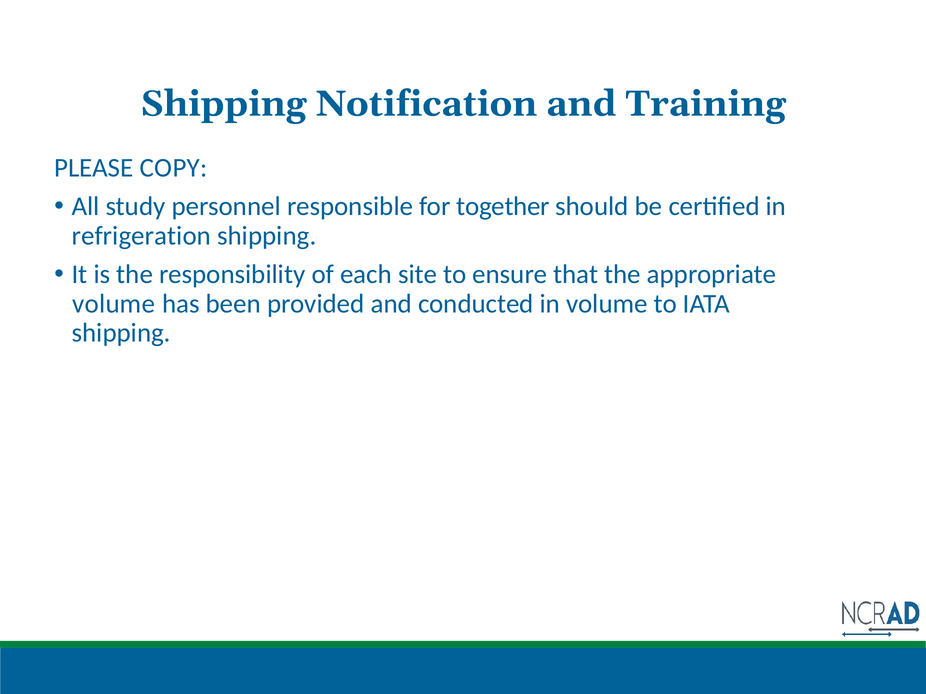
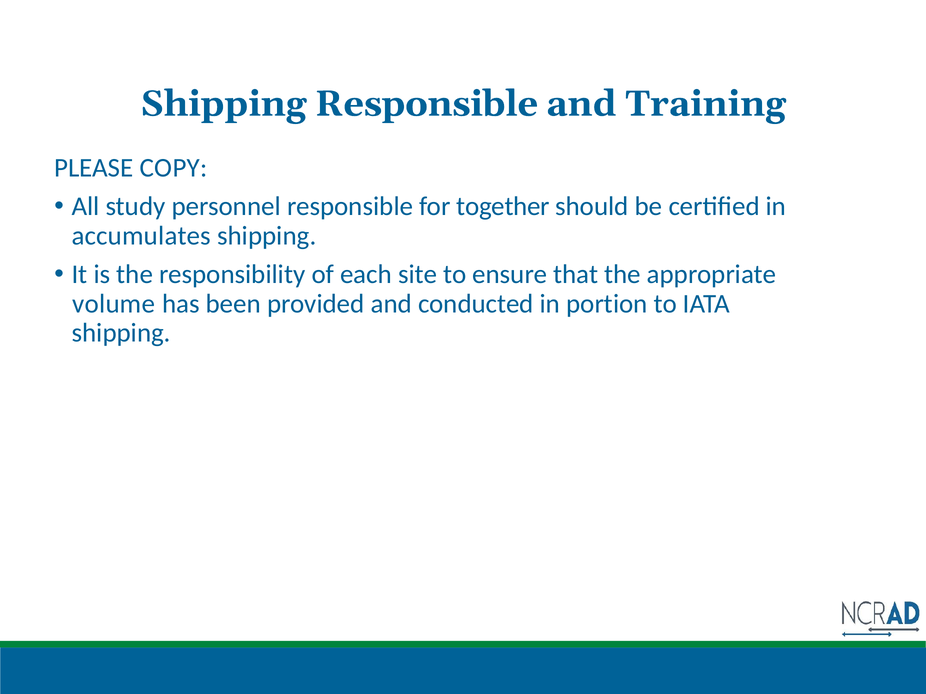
Shipping Notification: Notification -> Responsible
refrigeration: refrigeration -> accumulates
in volume: volume -> portion
